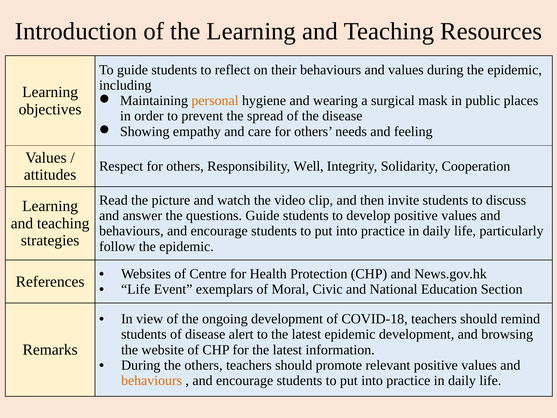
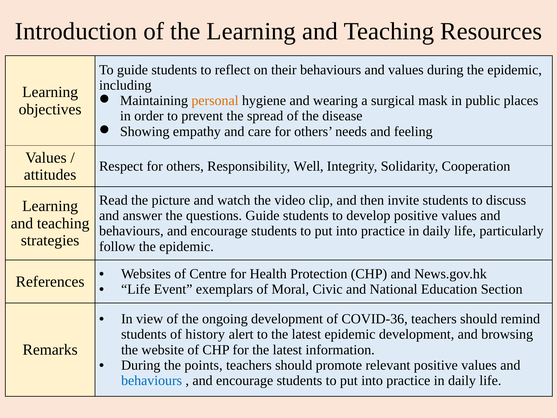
COVID-18: COVID-18 -> COVID-36
of disease: disease -> history
the others: others -> points
behaviours at (152, 380) colour: orange -> blue
